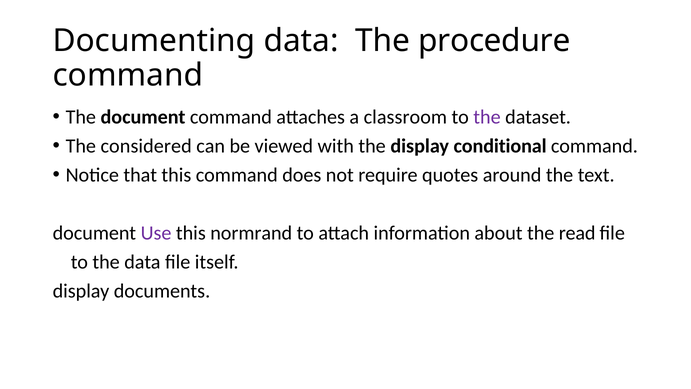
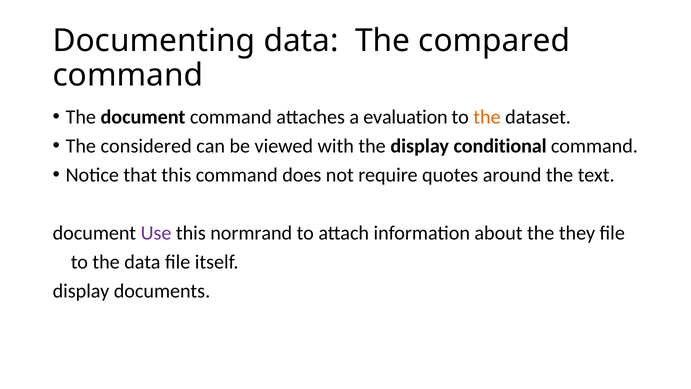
procedure: procedure -> compared
classroom: classroom -> evaluation
the at (487, 117) colour: purple -> orange
read: read -> they
